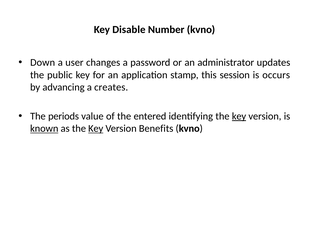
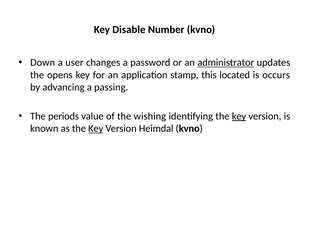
administrator underline: none -> present
public: public -> opens
session: session -> located
creates: creates -> passing
entered: entered -> wishing
known underline: present -> none
Benefits: Benefits -> Heimdal
